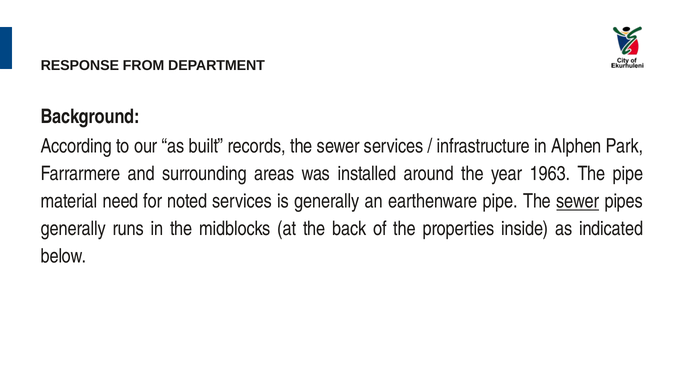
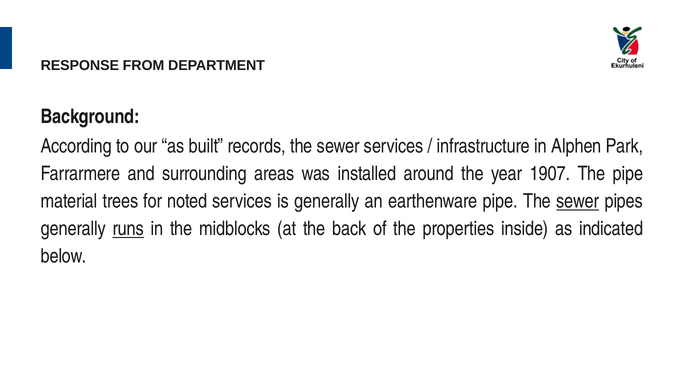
1963: 1963 -> 1907
need: need -> trees
runs underline: none -> present
